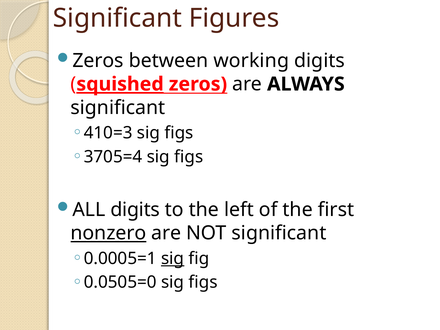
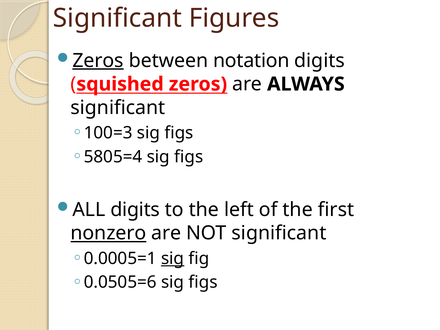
Zeros at (98, 61) underline: none -> present
working: working -> notation
squished underline: present -> none
410=3: 410=3 -> 100=3
3705=4: 3705=4 -> 5805=4
0.0505=0: 0.0505=0 -> 0.0505=6
